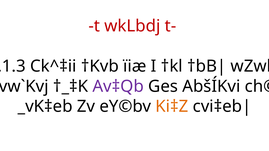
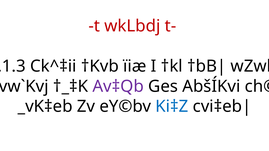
Ki‡Z colour: orange -> blue
